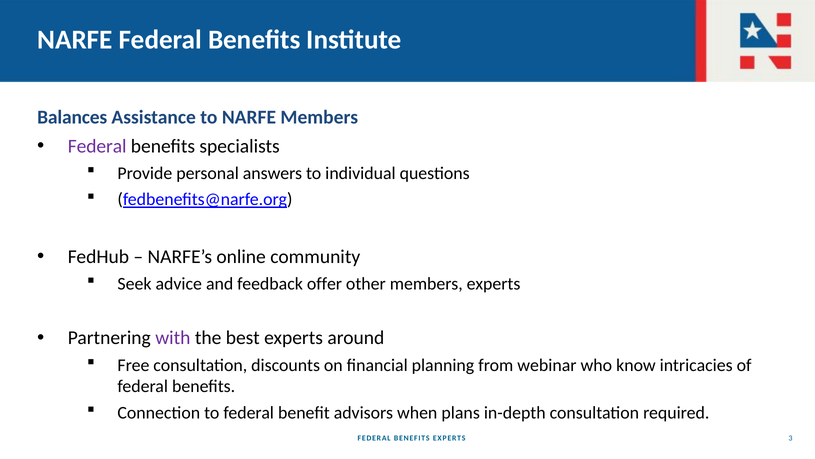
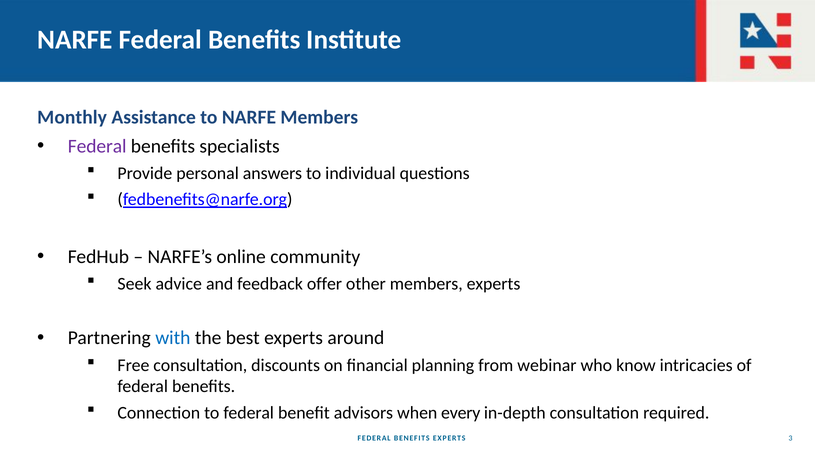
Balances: Balances -> Monthly
with colour: purple -> blue
plans: plans -> every
